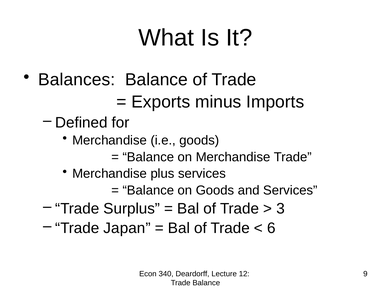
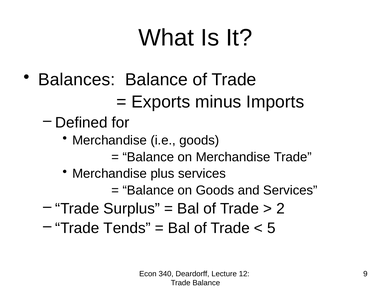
3: 3 -> 2
Japan: Japan -> Tends
6: 6 -> 5
